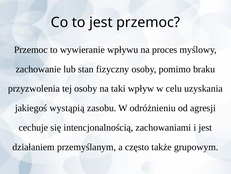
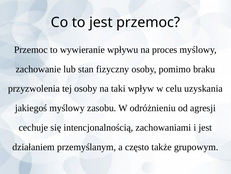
jakiegoś wystąpią: wystąpią -> myślowy
